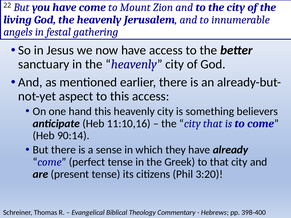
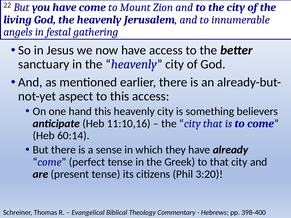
90:14: 90:14 -> 60:14
